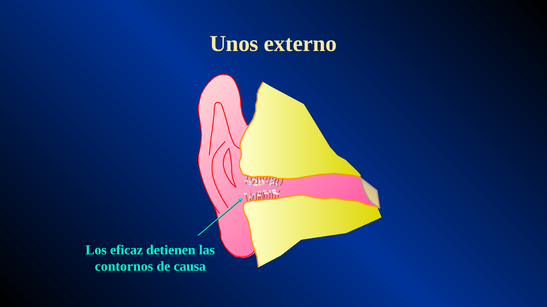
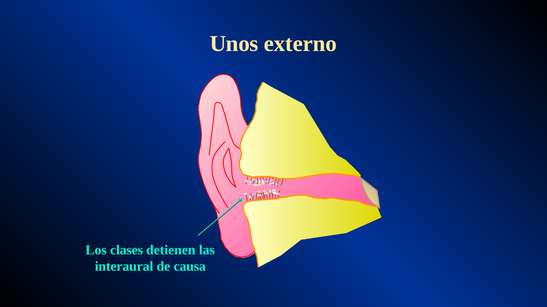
eficaz: eficaz -> clases
contornos: contornos -> interaural
